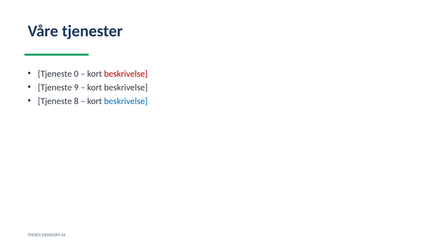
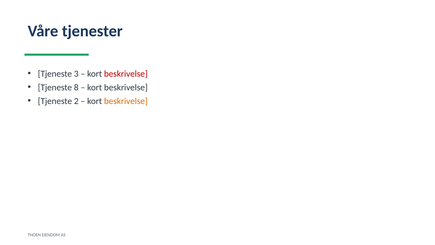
0: 0 -> 3
9: 9 -> 8
8: 8 -> 2
beskrivelse at (126, 101) colour: blue -> orange
